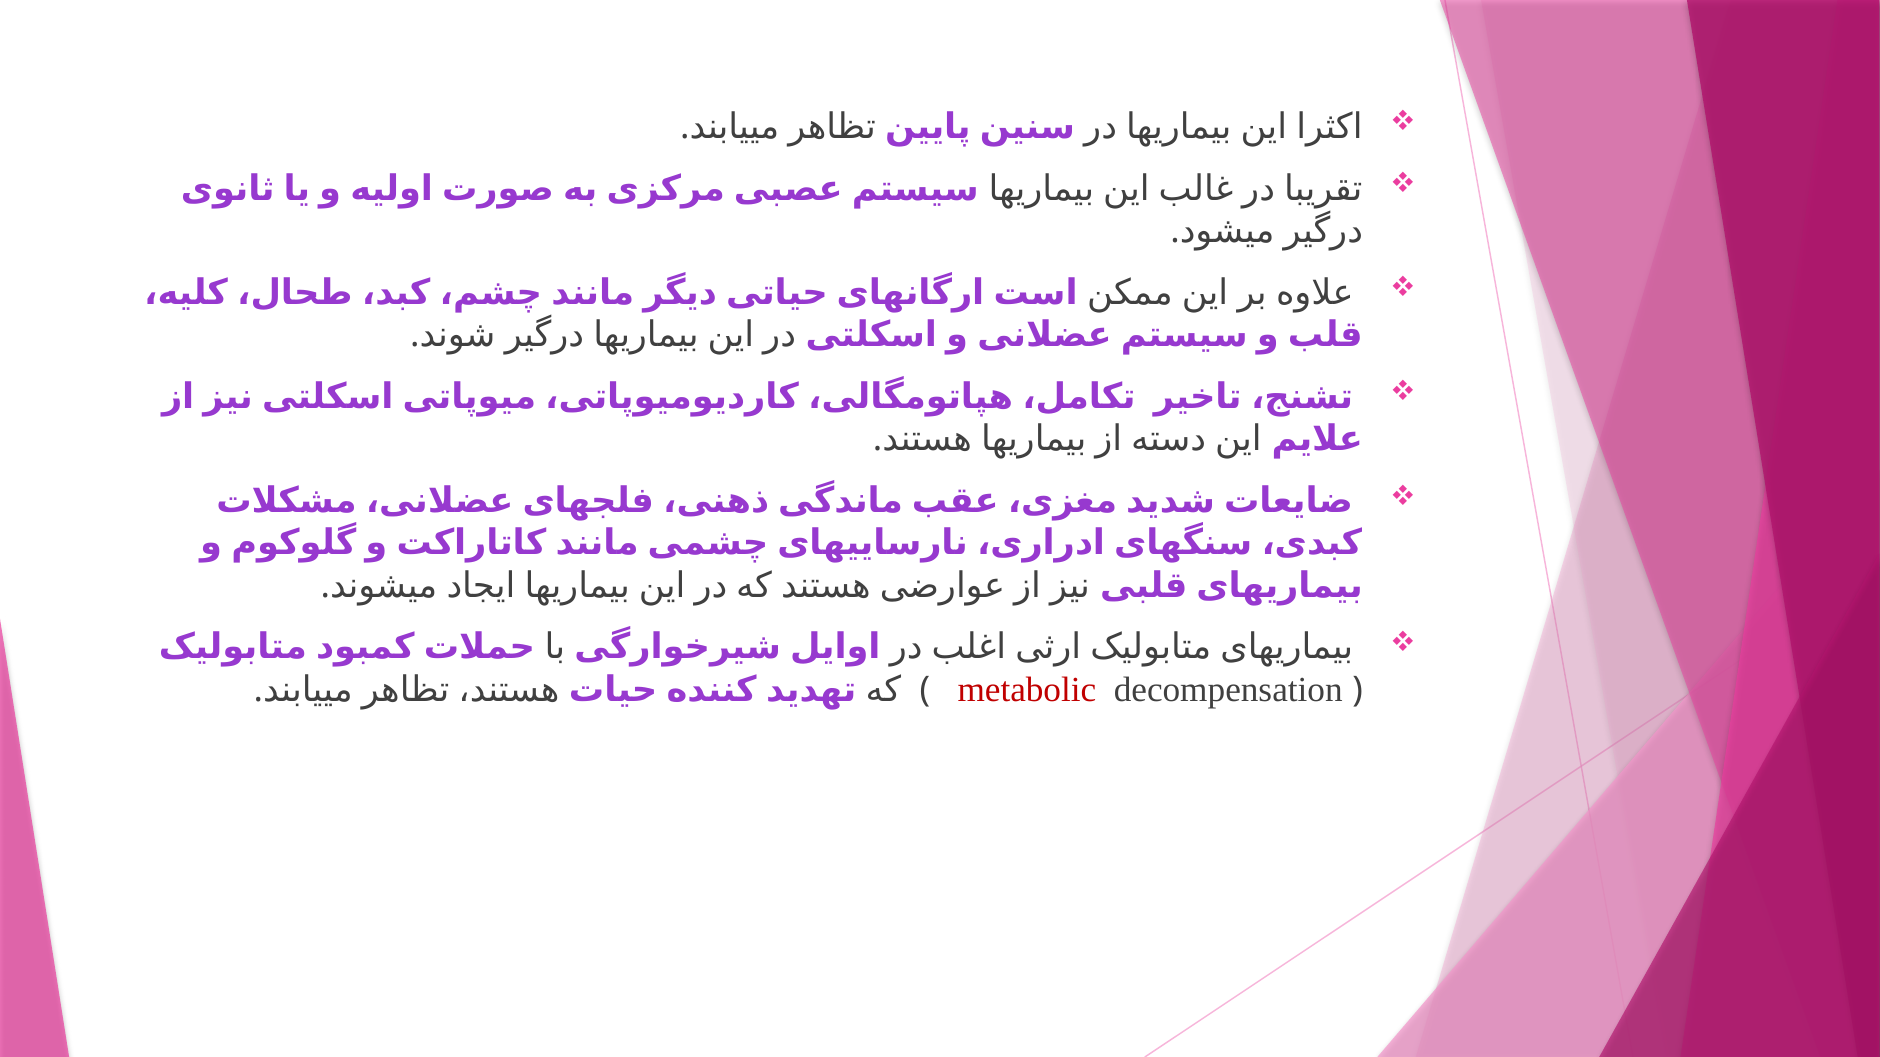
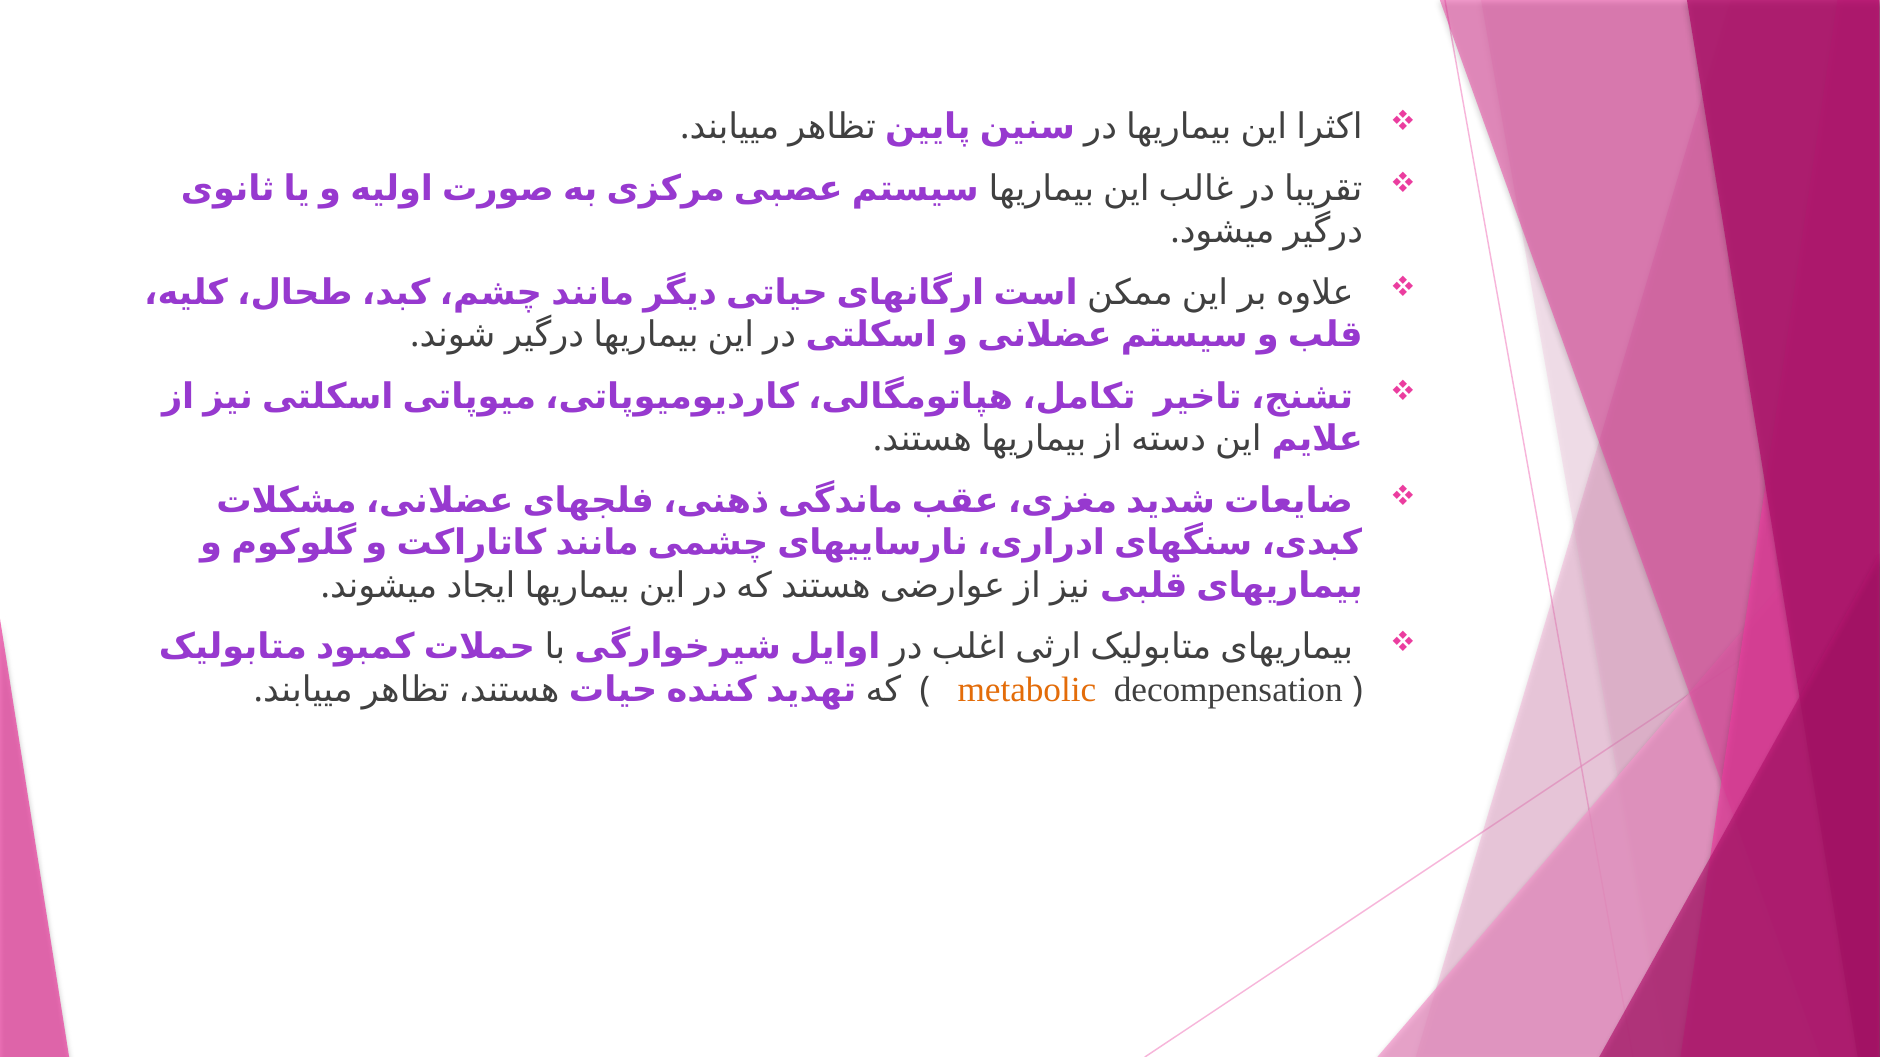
metabolic colour: red -> orange
